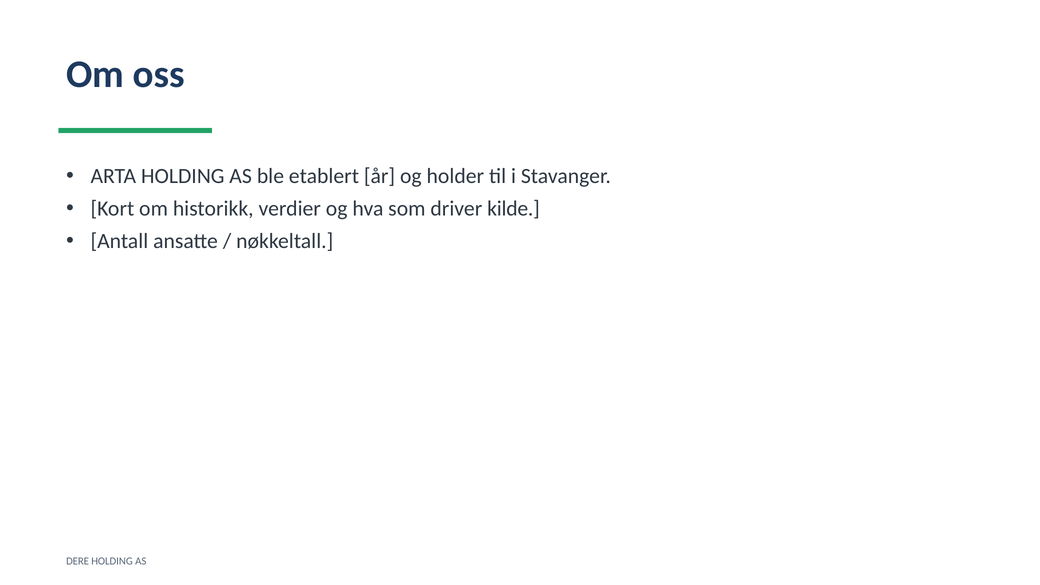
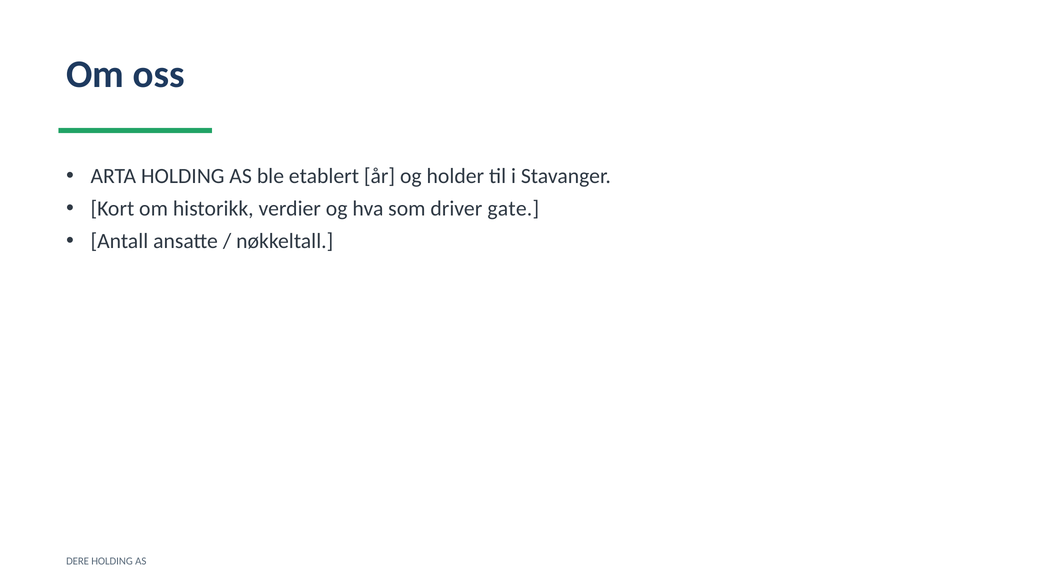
kilde: kilde -> gate
